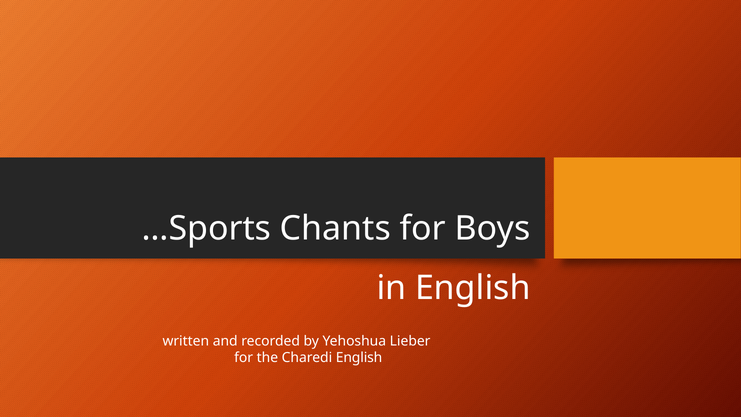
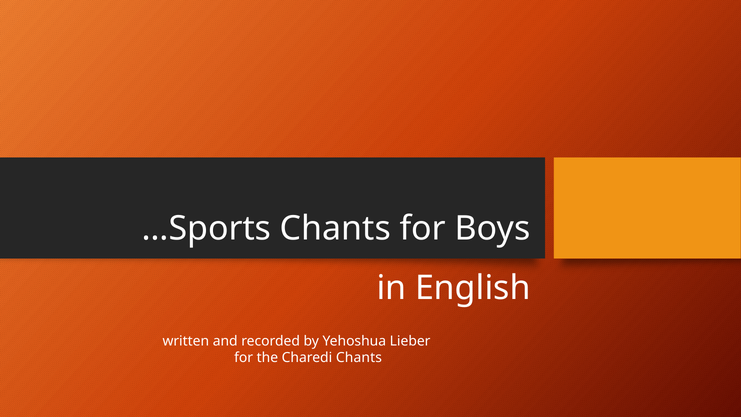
Charedi English: English -> Chants
